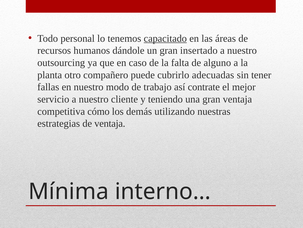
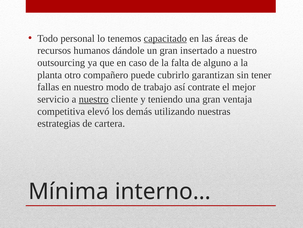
adecuadas: adecuadas -> garantizan
nuestro at (94, 99) underline: none -> present
cómo: cómo -> elevó
de ventaja: ventaja -> cartera
